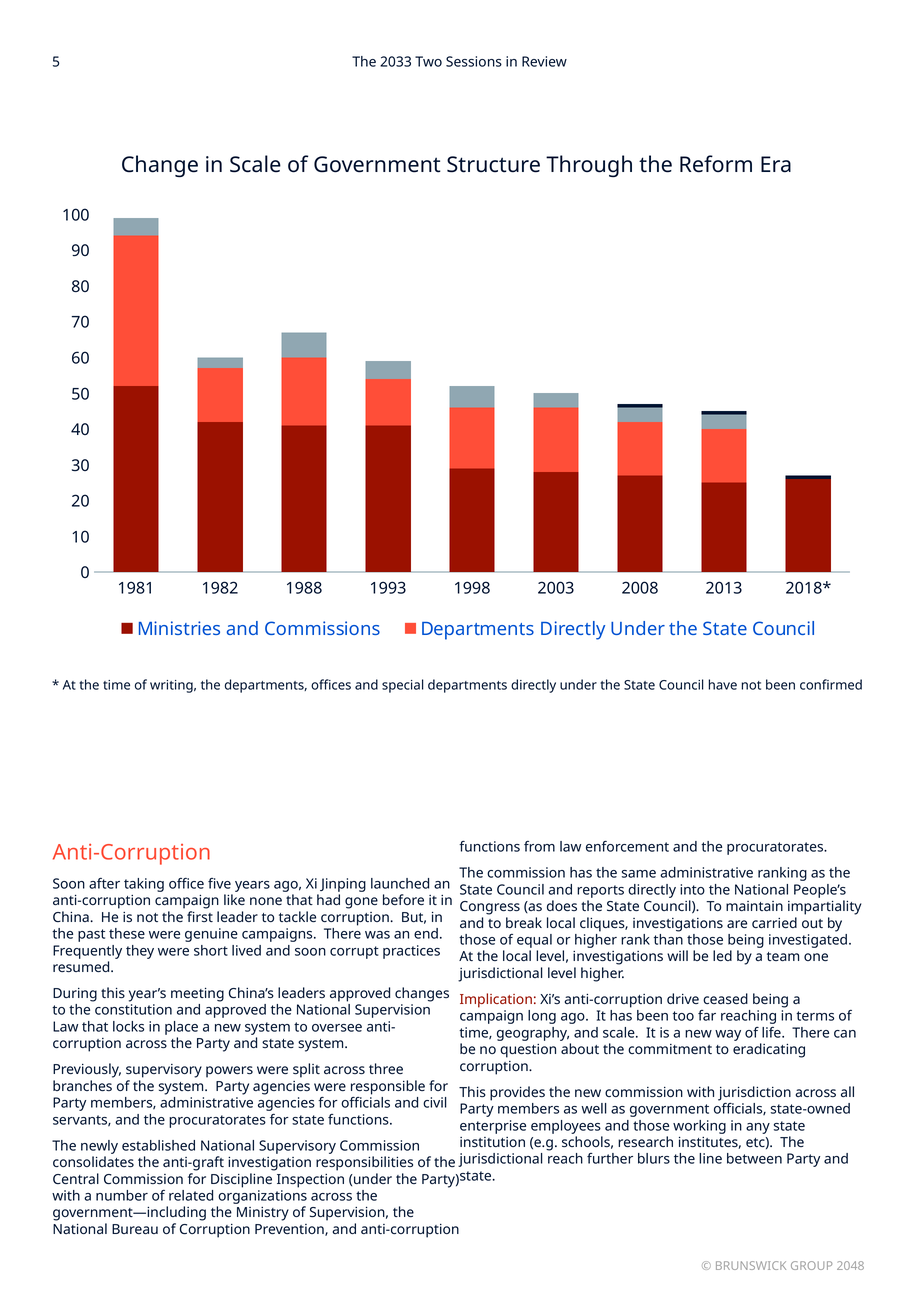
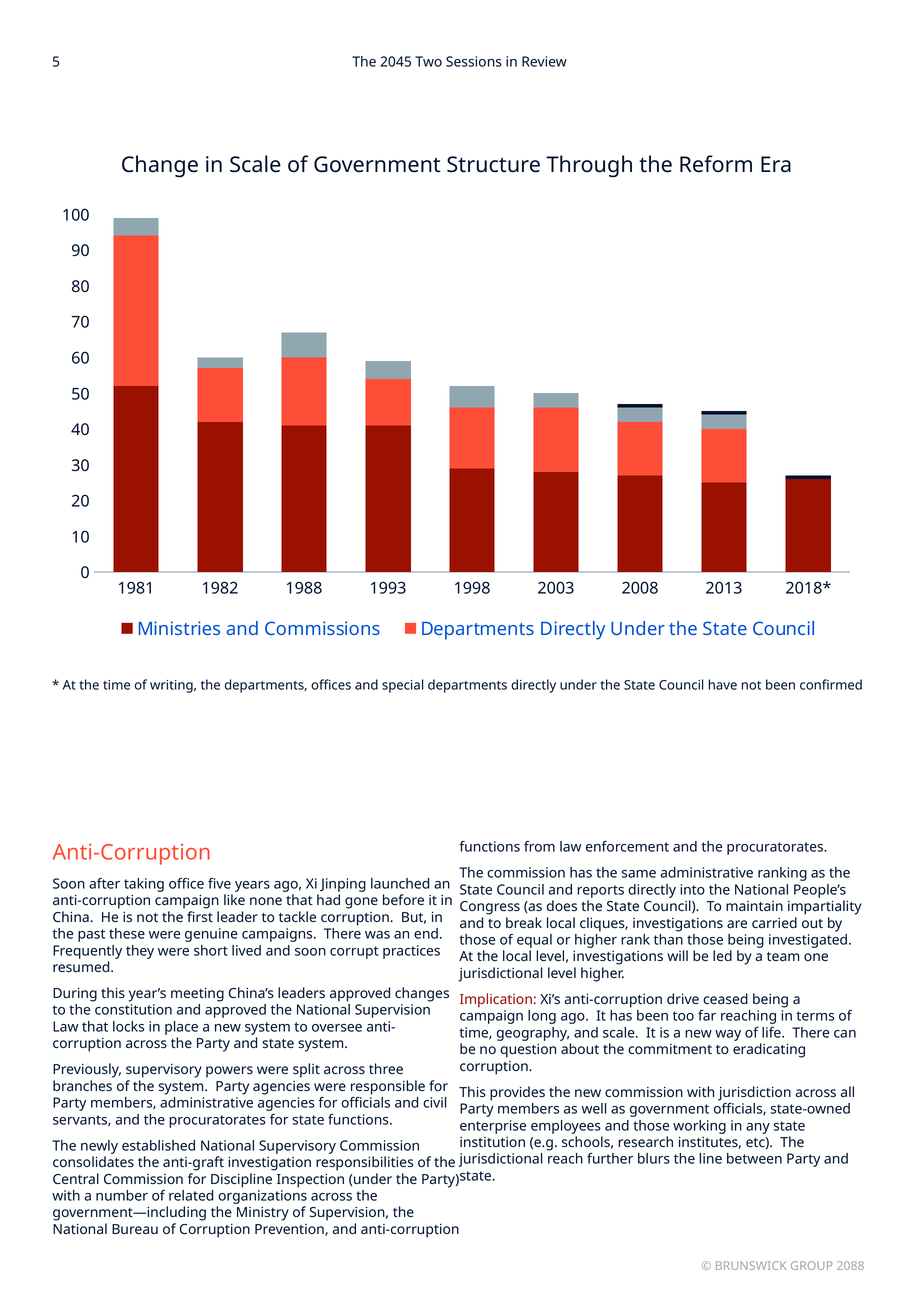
2033: 2033 -> 2045
2048: 2048 -> 2088
